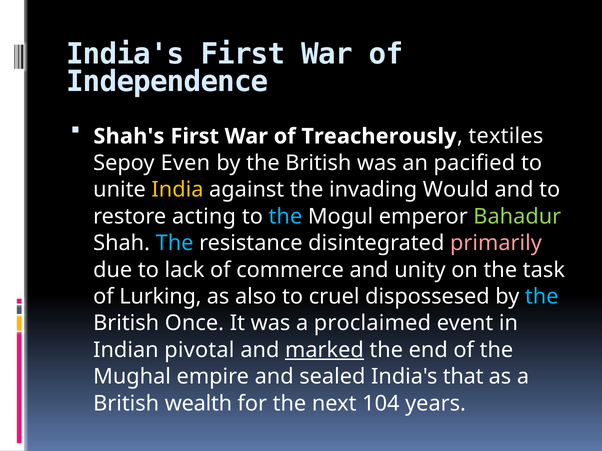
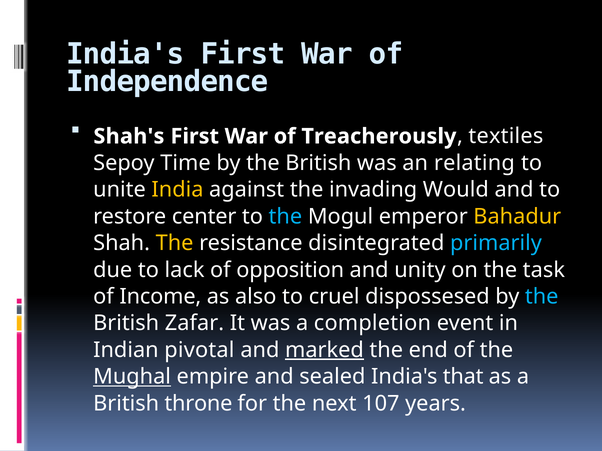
Even: Even -> Time
pacified: pacified -> relating
acting: acting -> center
Bahadur colour: light green -> yellow
The at (175, 243) colour: light blue -> yellow
primarily colour: pink -> light blue
commerce: commerce -> opposition
Lurking: Lurking -> Income
Once: Once -> Zafar
proclaimed: proclaimed -> completion
Mughal underline: none -> present
wealth: wealth -> throne
104: 104 -> 107
